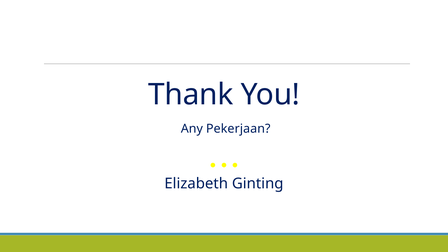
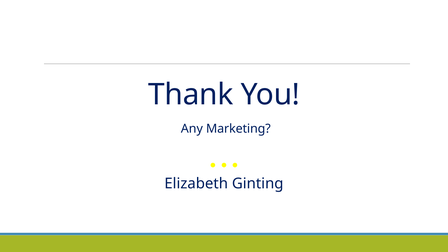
Pekerjaan: Pekerjaan -> Marketing
